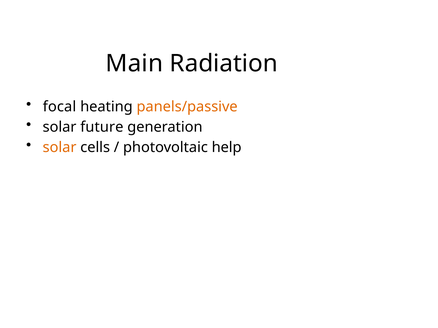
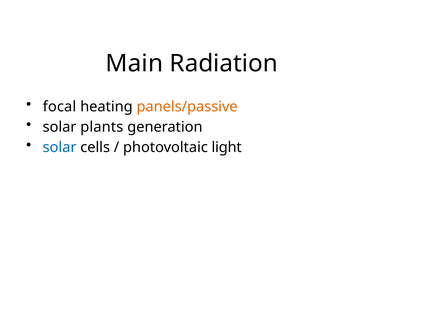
future: future -> plants
solar at (60, 148) colour: orange -> blue
help: help -> light
